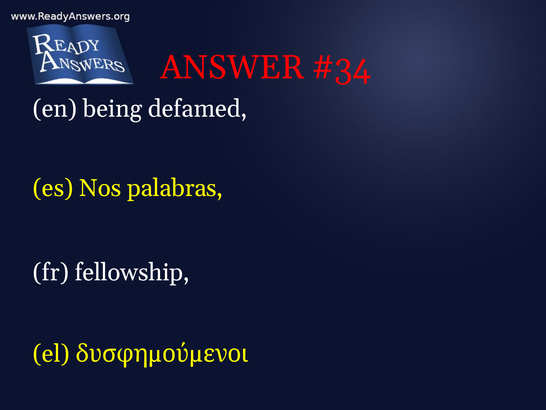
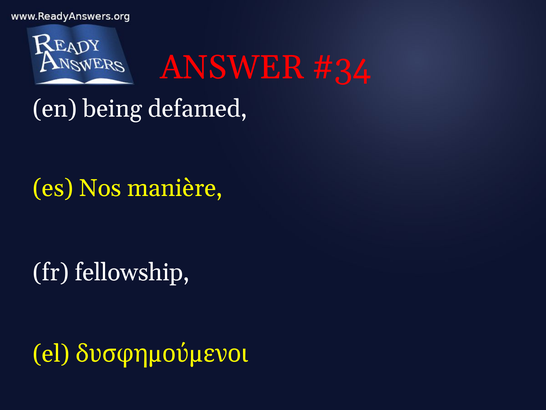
palabras: palabras -> manière
